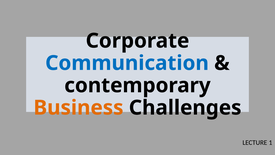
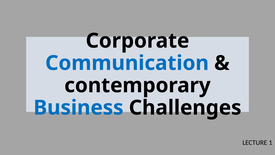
Business colour: orange -> blue
